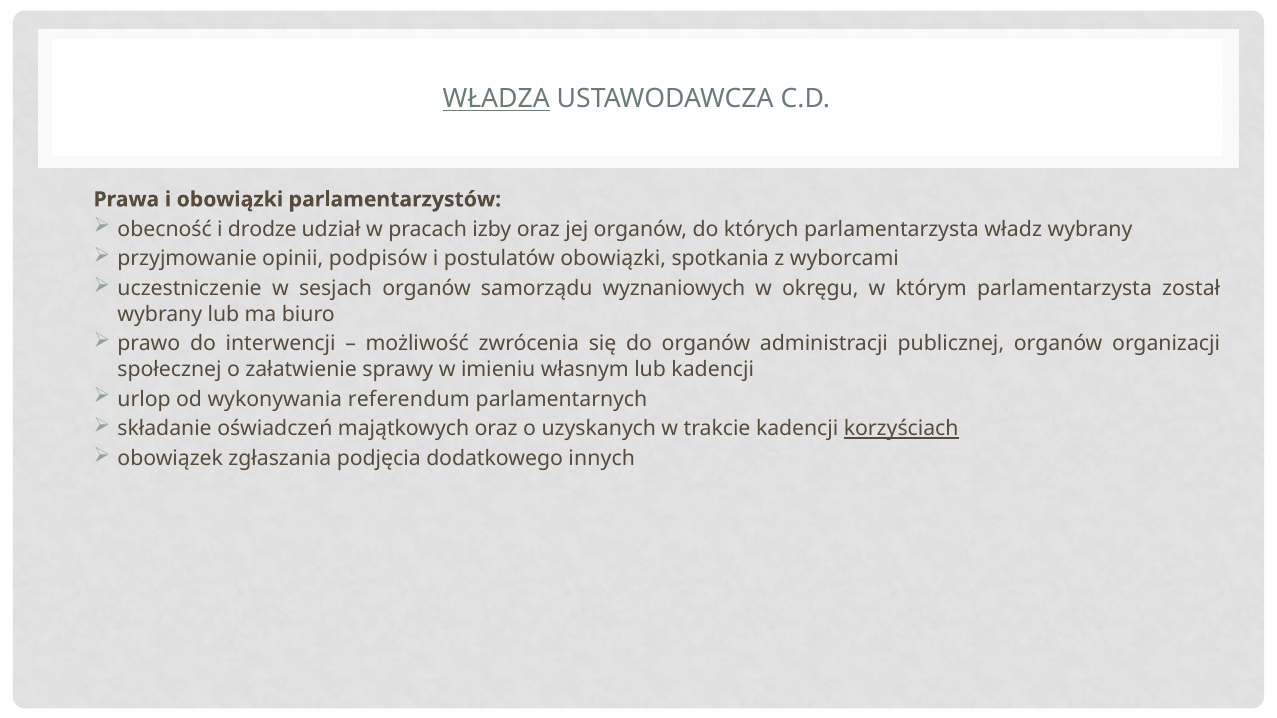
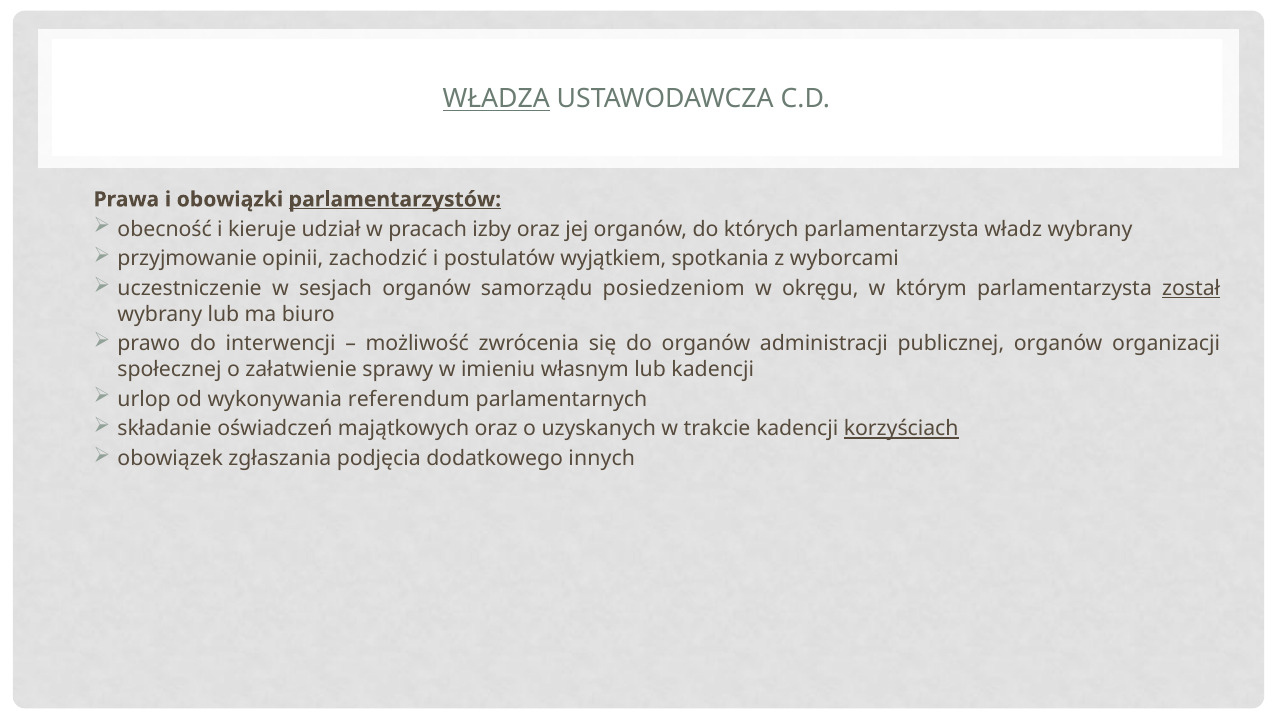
parlamentarzystów underline: none -> present
drodze: drodze -> kieruje
podpisów: podpisów -> zachodzić
postulatów obowiązki: obowiązki -> wyjątkiem
wyznaniowych: wyznaniowych -> posiedzeniom
został underline: none -> present
